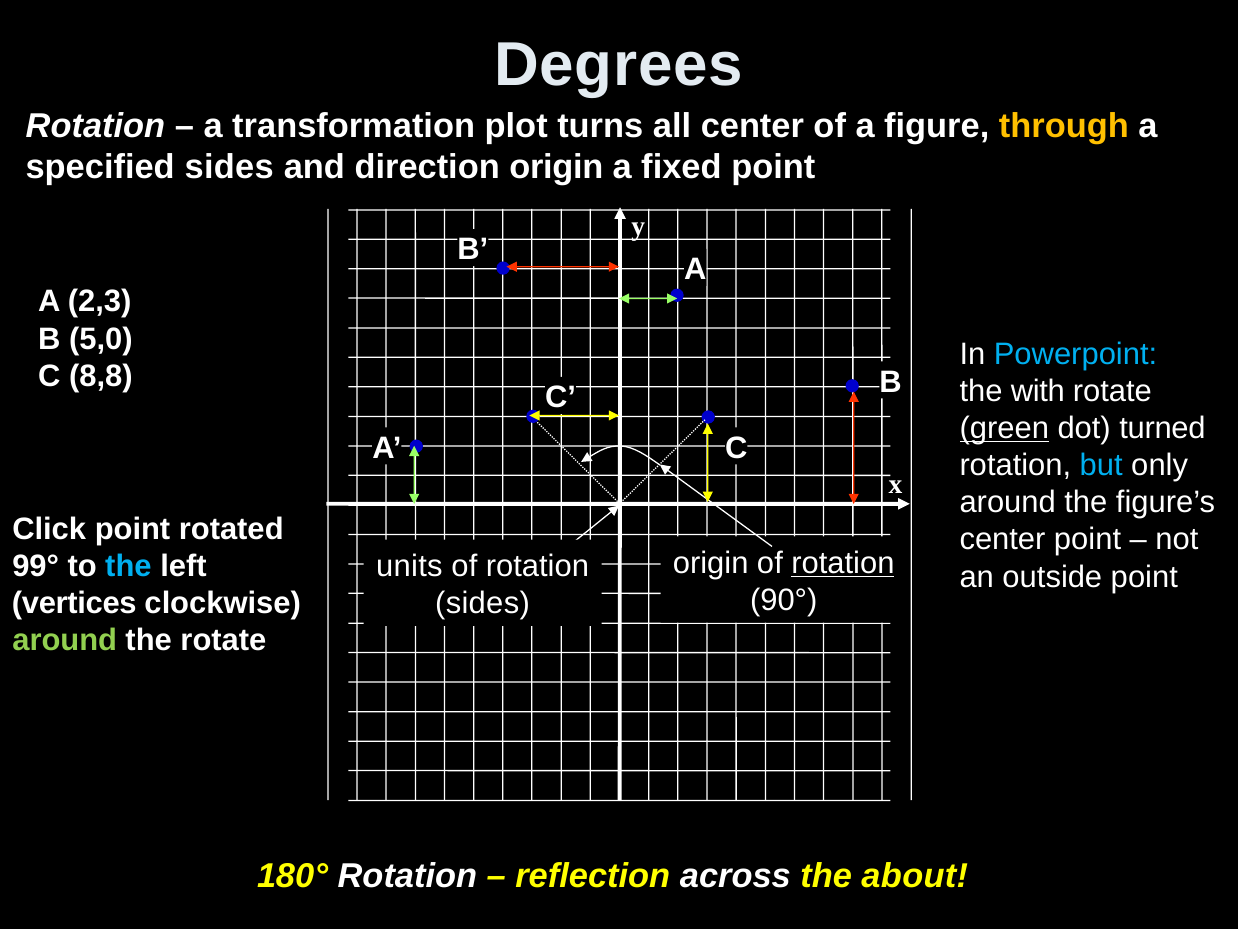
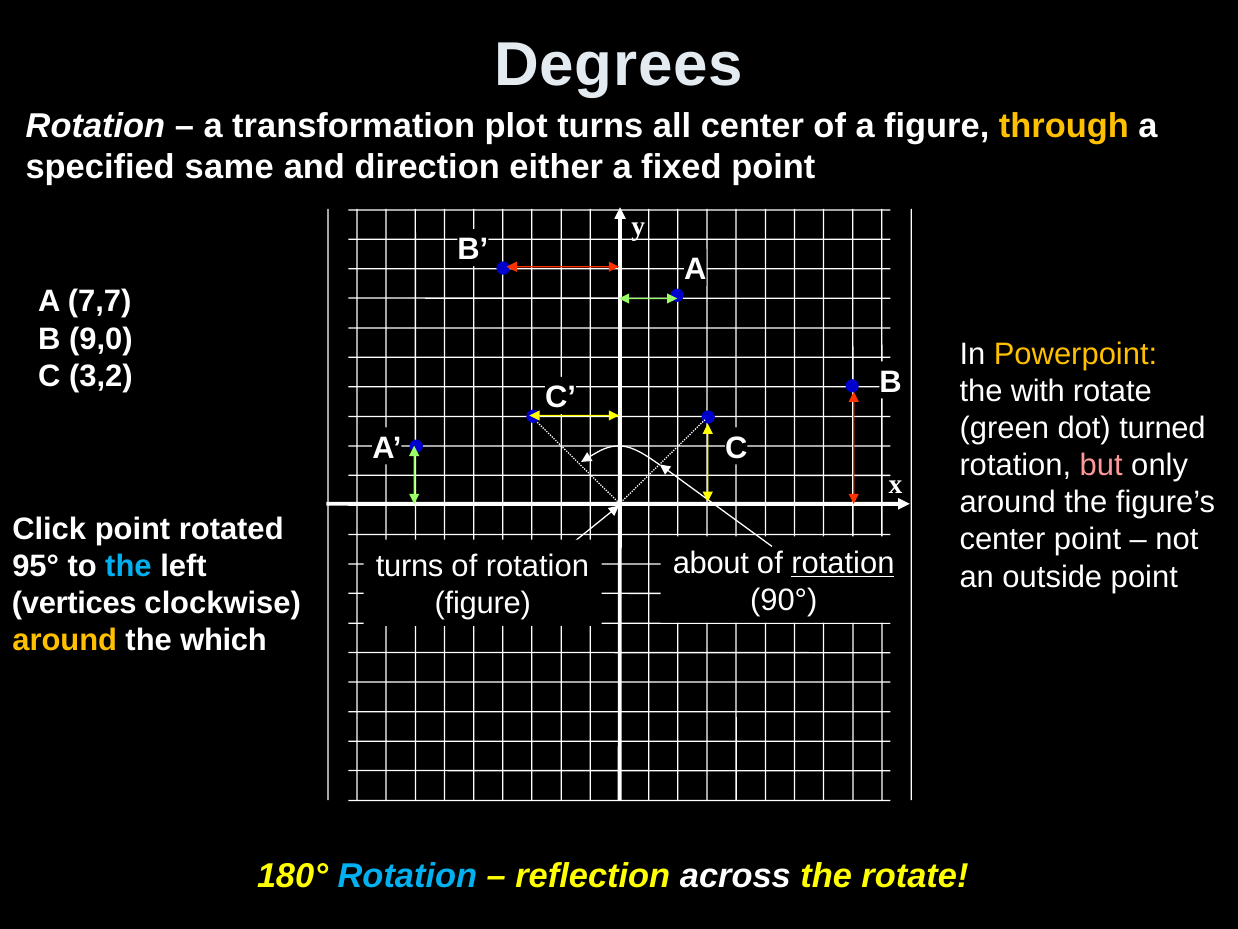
specified sides: sides -> same
direction origin: origin -> either
2,3: 2,3 -> 7,7
5,0: 5,0 -> 9,0
Powerpoint colour: light blue -> yellow
8,8: 8,8 -> 3,2
green underline: present -> none
but colour: light blue -> pink
origin at (711, 563): origin -> about
99°: 99° -> 95°
units at (409, 566): units -> turns
sides at (482, 603): sides -> figure
around at (65, 640) colour: light green -> yellow
the rotate: rotate -> which
Rotation at (407, 876) colour: white -> light blue
the about: about -> rotate
